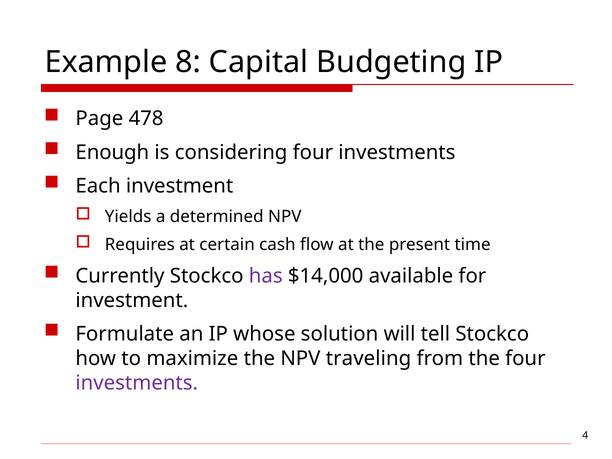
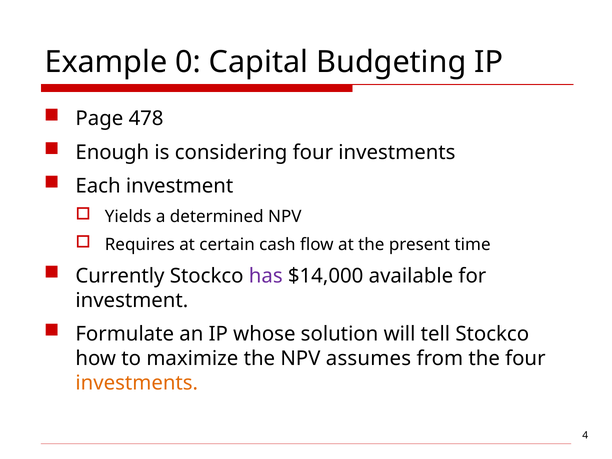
8: 8 -> 0
traveling: traveling -> assumes
investments at (137, 383) colour: purple -> orange
